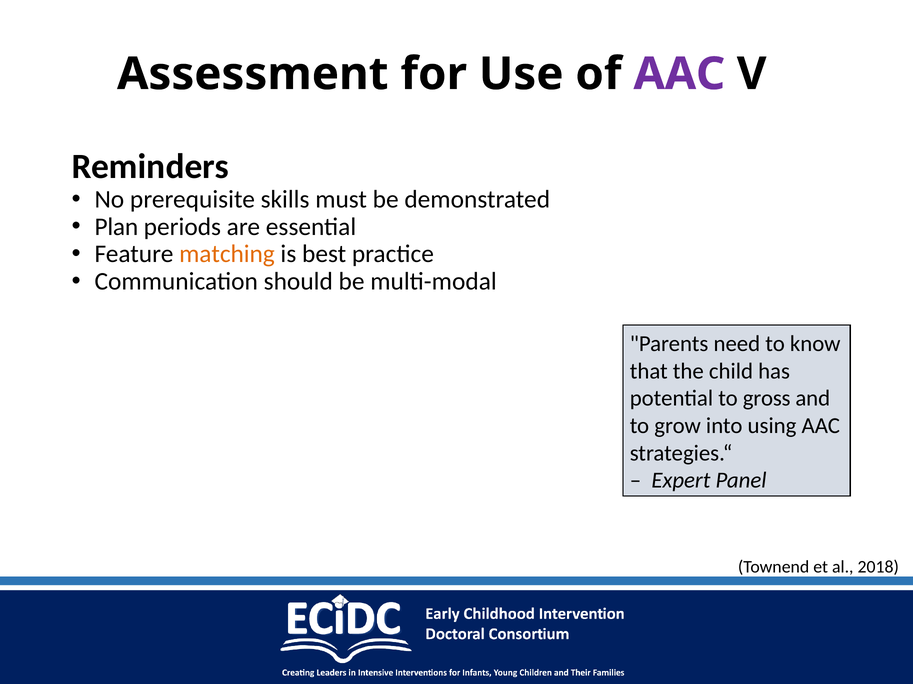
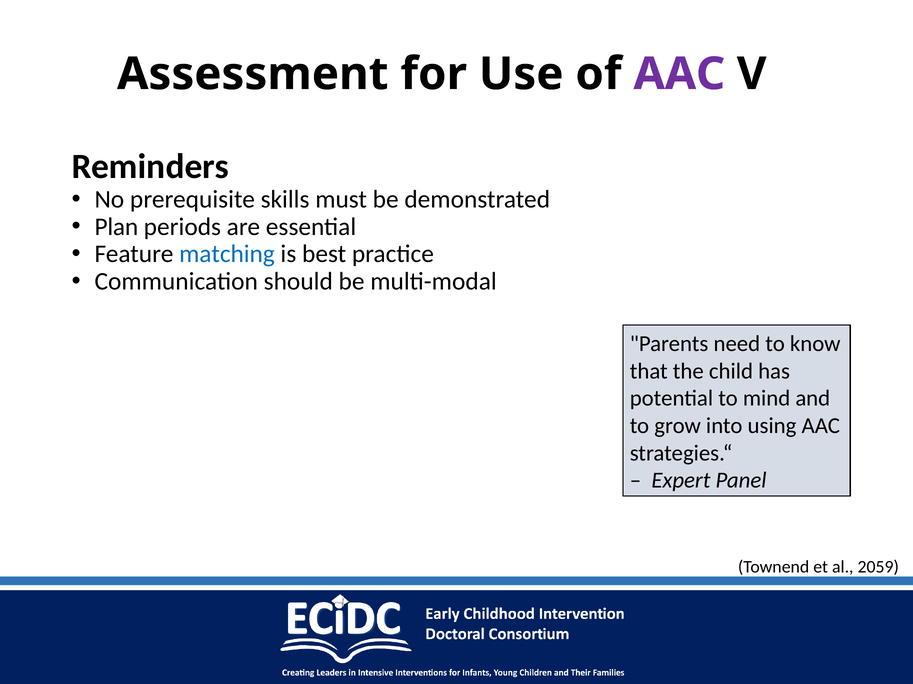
matching colour: orange -> blue
gross: gross -> mind
2018: 2018 -> 2059
